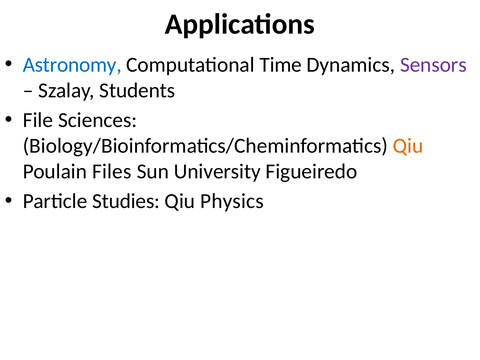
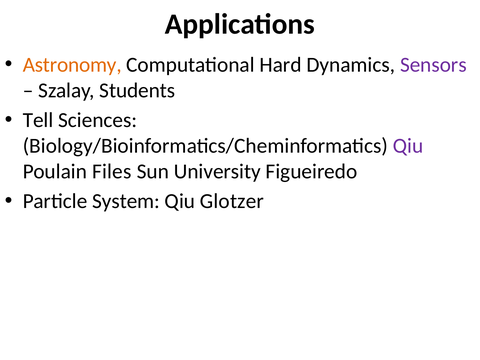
Astronomy colour: blue -> orange
Time: Time -> Hard
File: File -> Tell
Qiu at (408, 146) colour: orange -> purple
Studies: Studies -> System
Physics: Physics -> Glotzer
